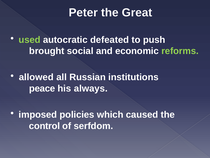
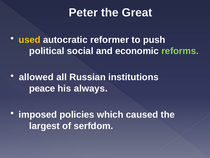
used colour: light green -> yellow
defeated: defeated -> reformer
brought: brought -> political
control: control -> largest
